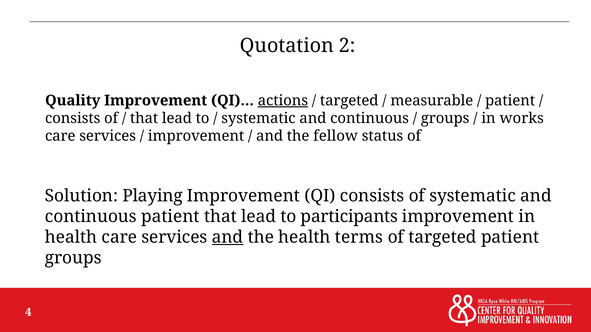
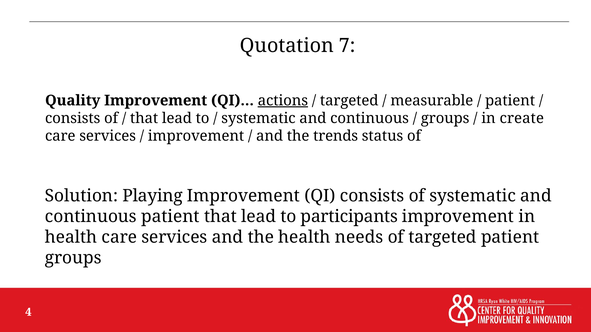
2: 2 -> 7
works: works -> create
fellow: fellow -> trends
and at (228, 237) underline: present -> none
terms: terms -> needs
